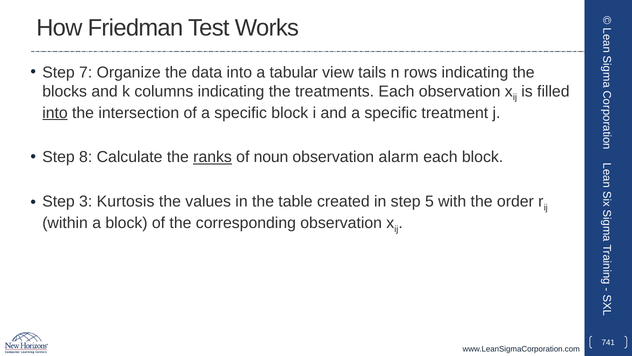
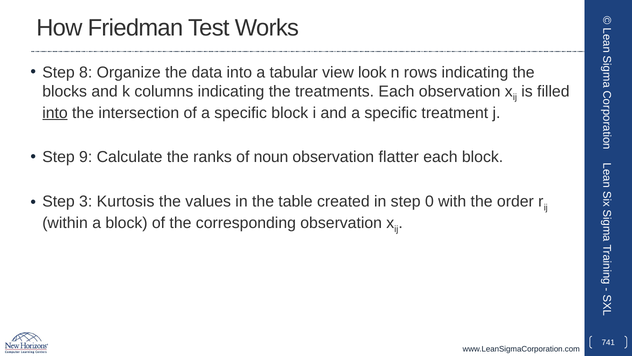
7: 7 -> 8
tails: tails -> look
8: 8 -> 9
ranks underline: present -> none
alarm: alarm -> flatter
5: 5 -> 0
